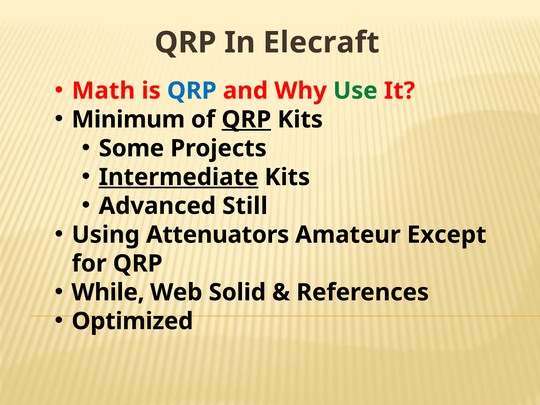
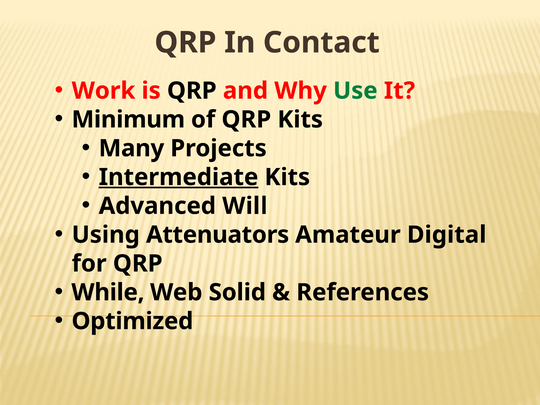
Elecraft: Elecraft -> Contact
Math: Math -> Work
QRP at (192, 91) colour: blue -> black
QRP at (246, 120) underline: present -> none
Some: Some -> Many
Still: Still -> Will
Except: Except -> Digital
